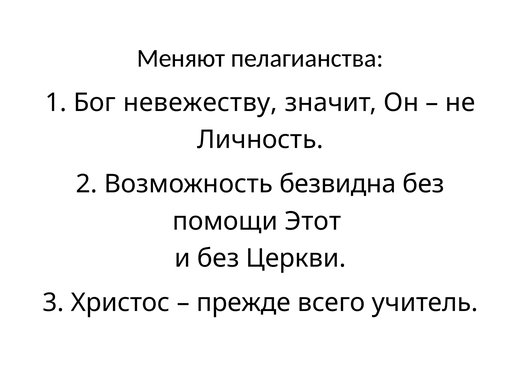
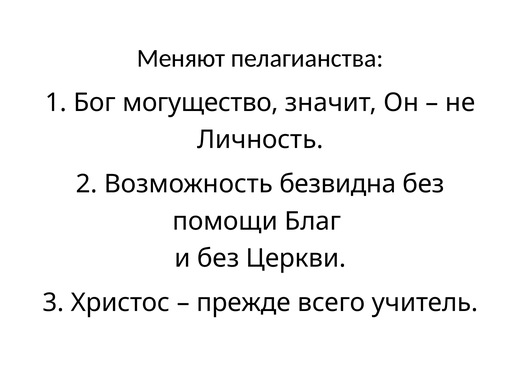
невежеству: невежеству -> могущество
Этот: Этот -> Благ
